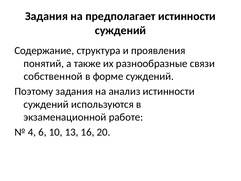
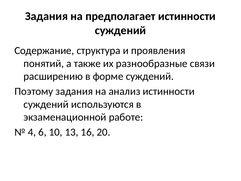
собственной: собственной -> расширению
